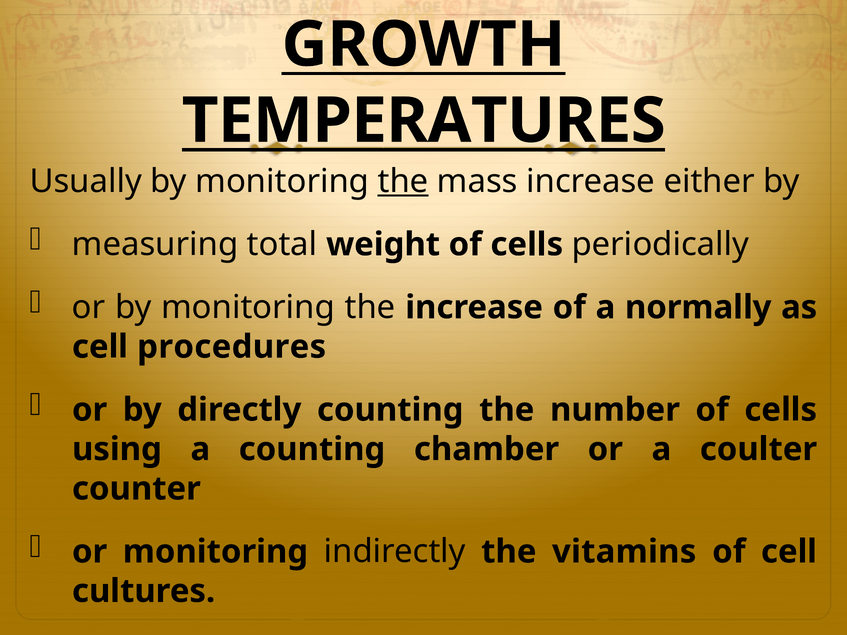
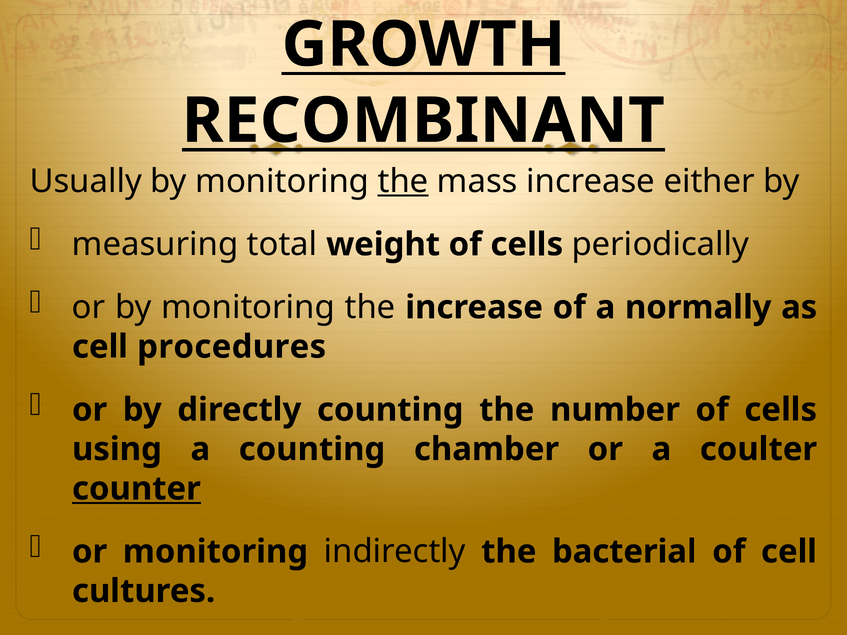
TEMPERATURES: TEMPERATURES -> RECOMBINANT
counter underline: none -> present
vitamins: vitamins -> bacterial
